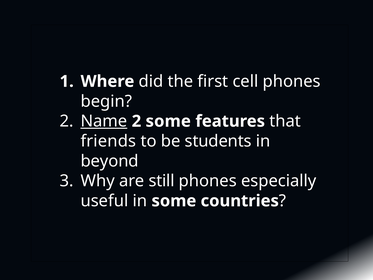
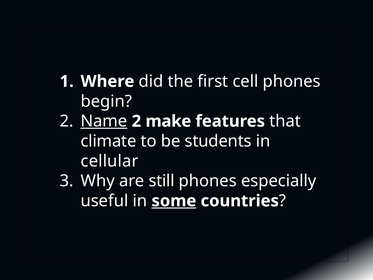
2 some: some -> make
friends: friends -> climate
beyond: beyond -> cellular
some at (174, 201) underline: none -> present
